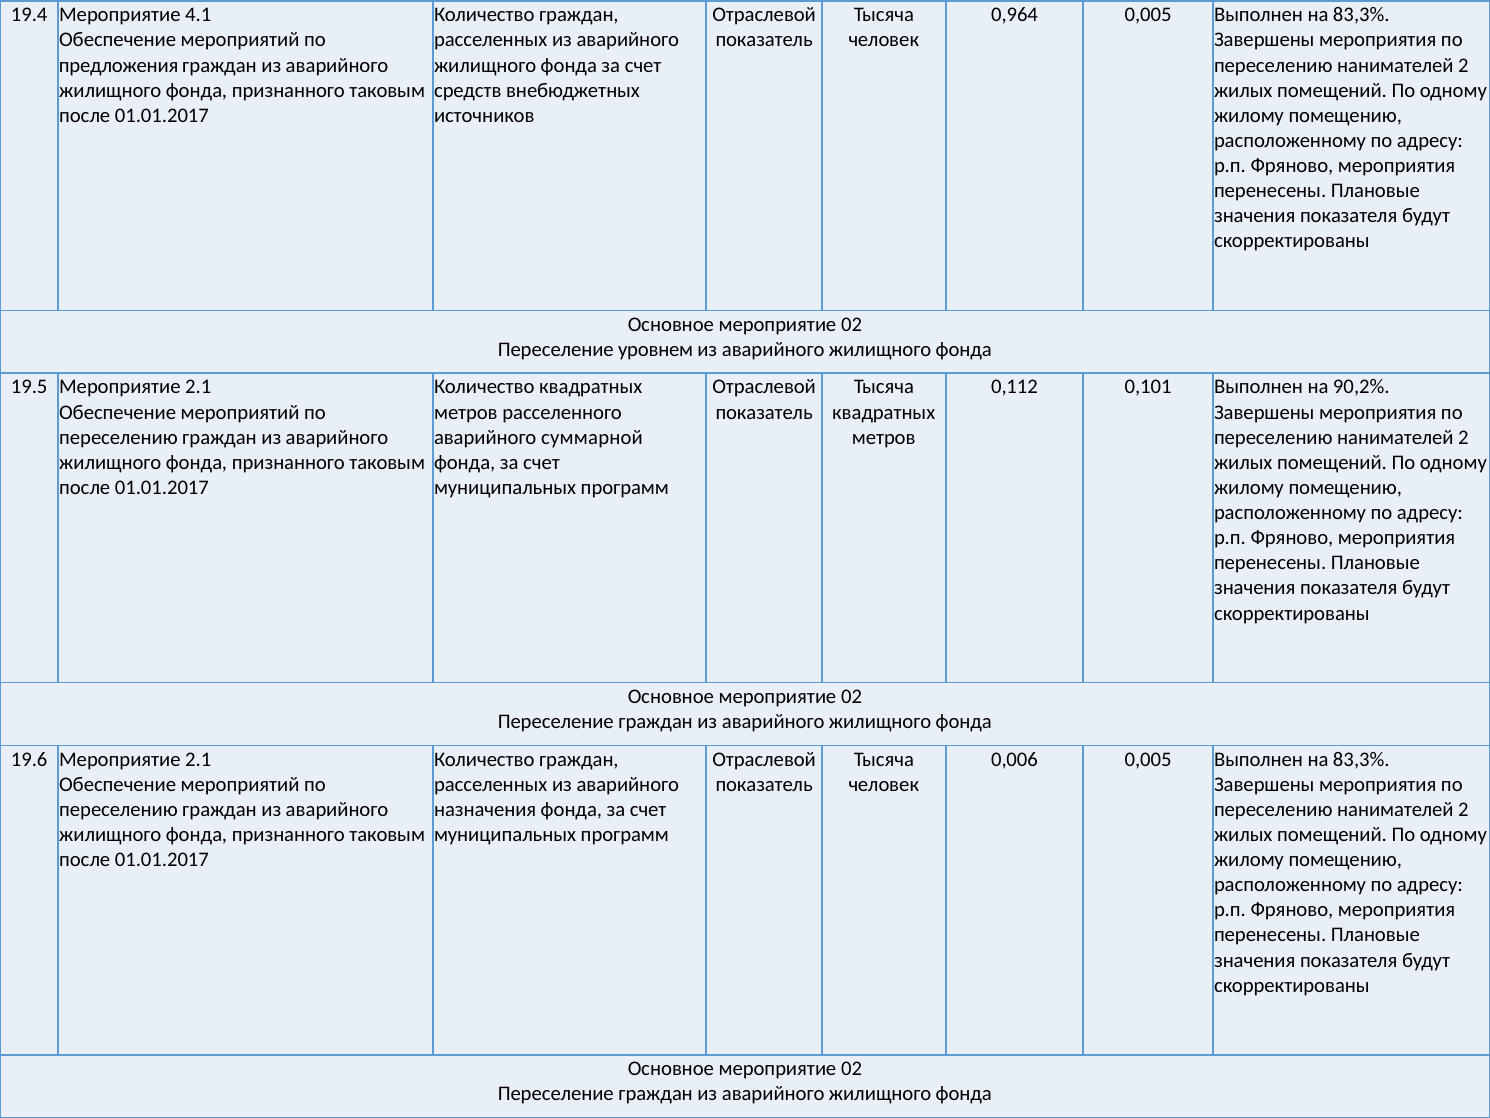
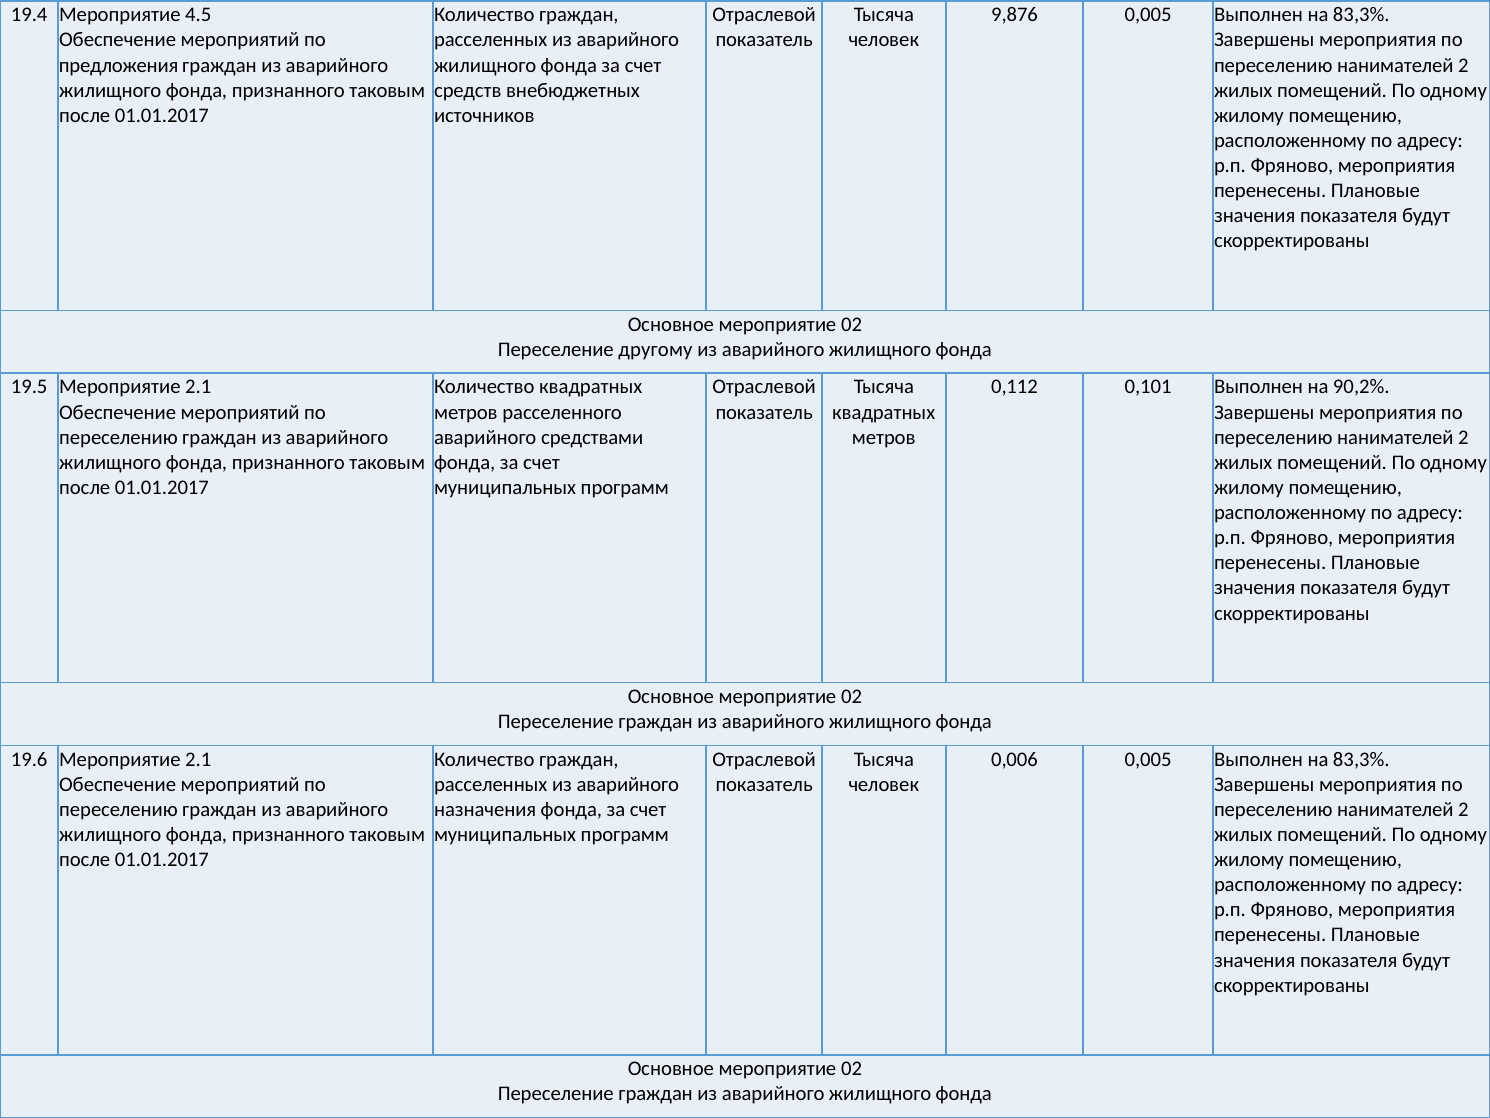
4.1: 4.1 -> 4.5
0,964: 0,964 -> 9,876
уровнем: уровнем -> другому
суммарной: суммарной -> средствами
